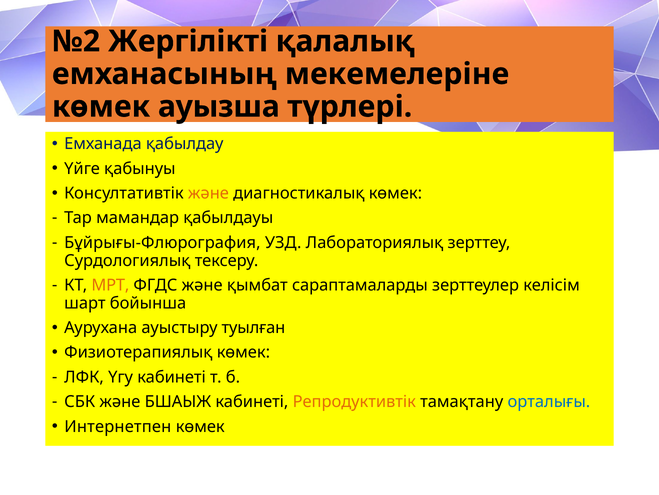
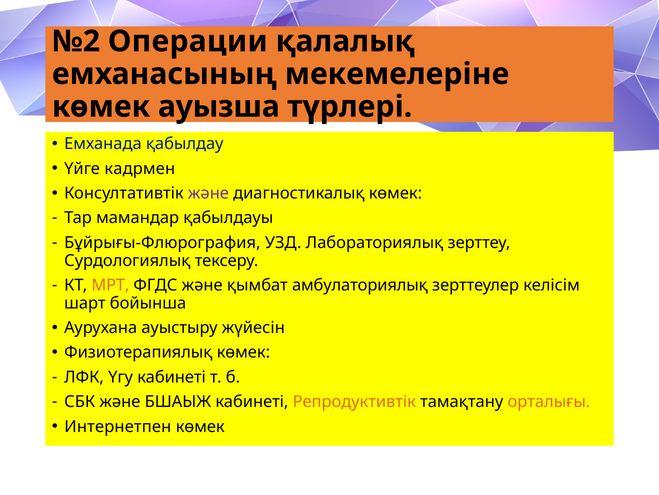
Жергілікті: Жергілікті -> Операции
қабынуы: қабынуы -> кадрмен
және at (208, 193) colour: orange -> purple
сараптамаларды: сараптамаларды -> амбулаториялық
туылған: туылған -> жүйесін
орталығы colour: blue -> orange
